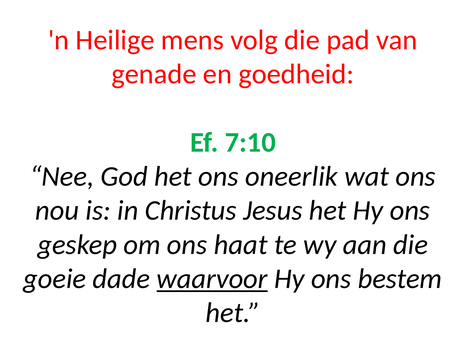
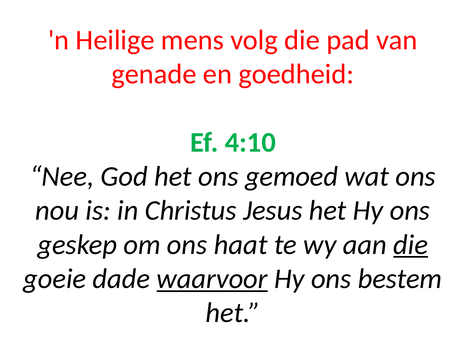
7:10: 7:10 -> 4:10
oneerlik: oneerlik -> gemoed
die at (411, 245) underline: none -> present
